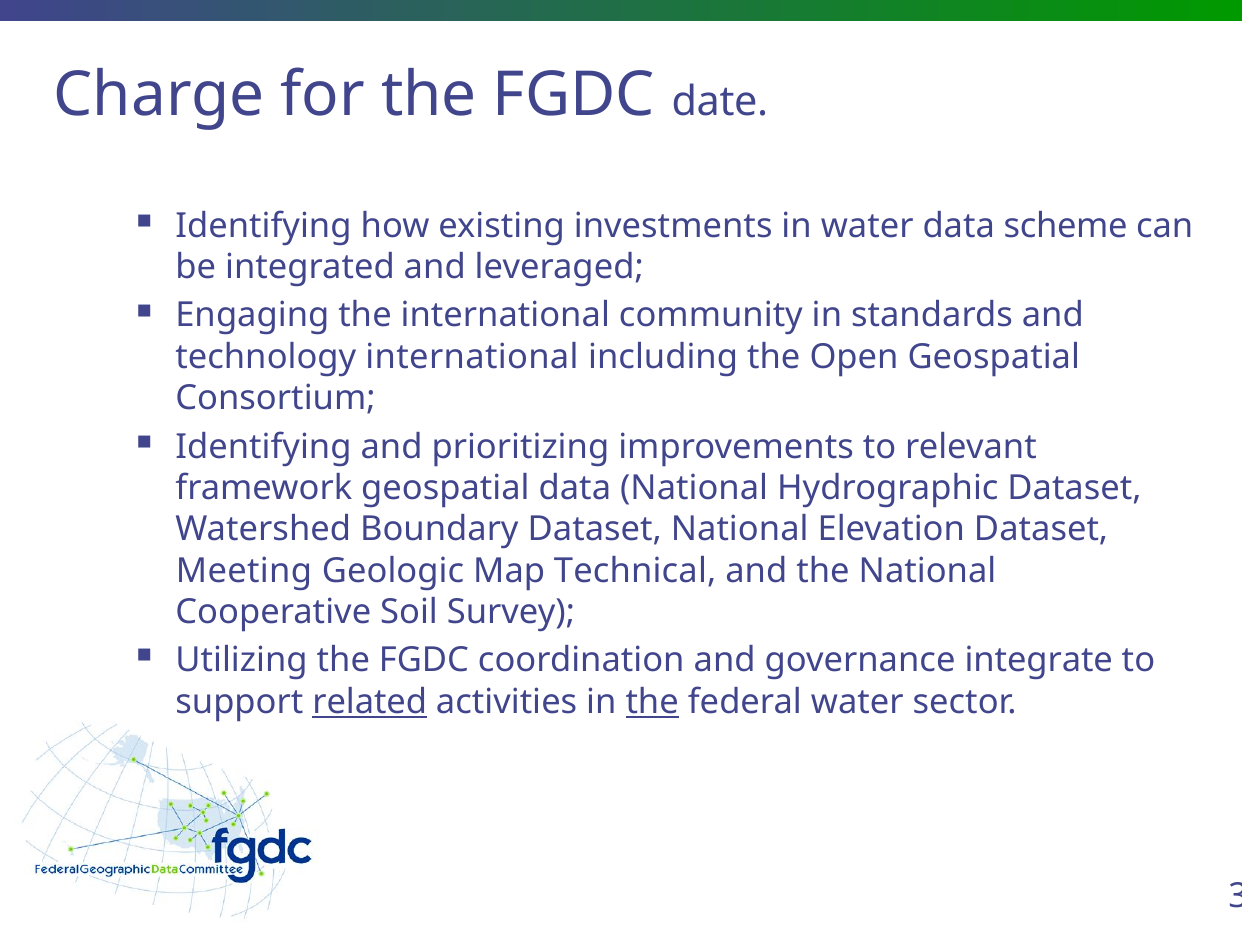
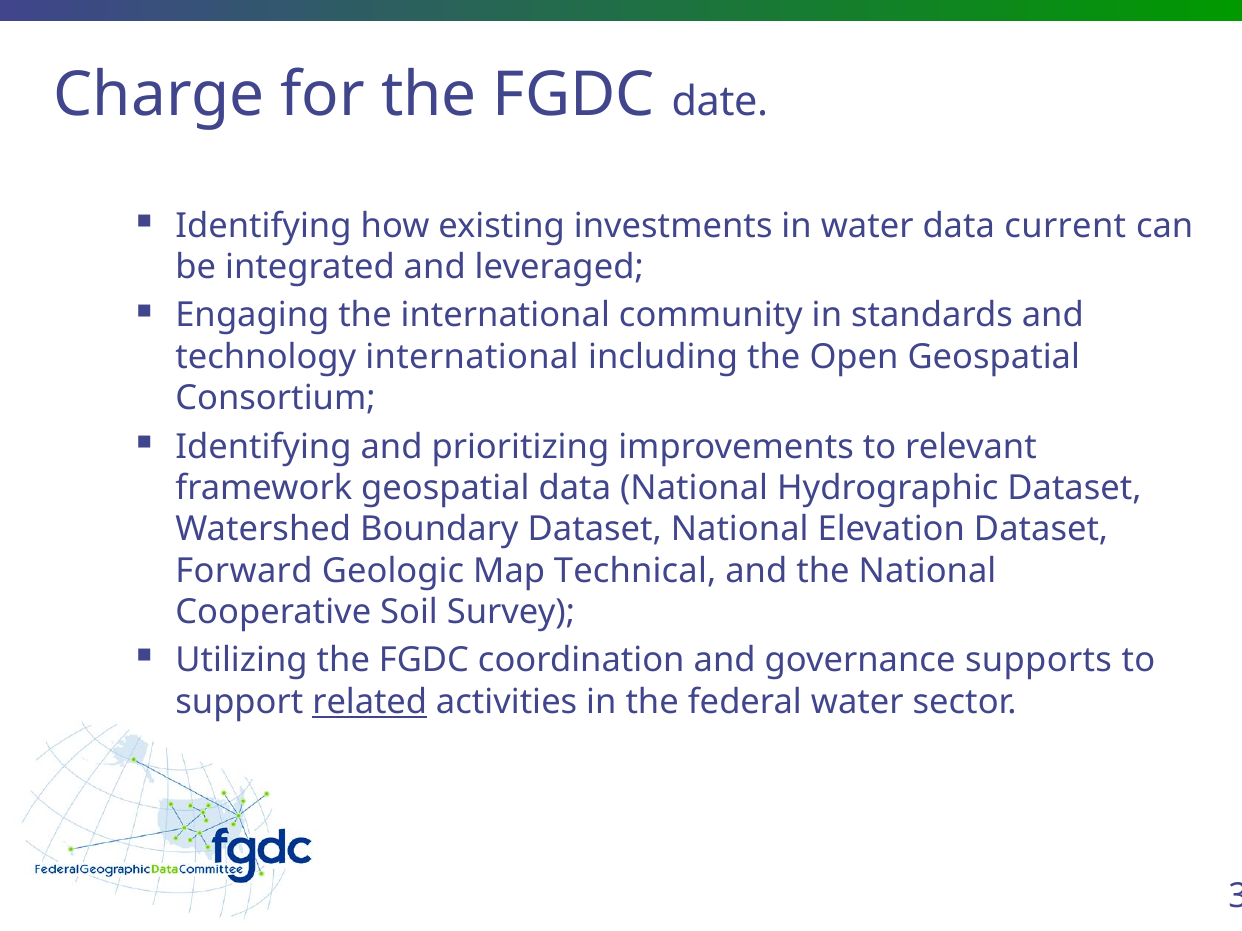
scheme: scheme -> current
Meeting: Meeting -> Forward
integrate: integrate -> supports
the at (652, 702) underline: present -> none
